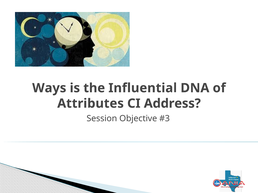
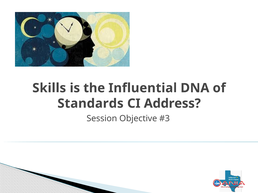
Ways: Ways -> Skills
Attributes: Attributes -> Standards
